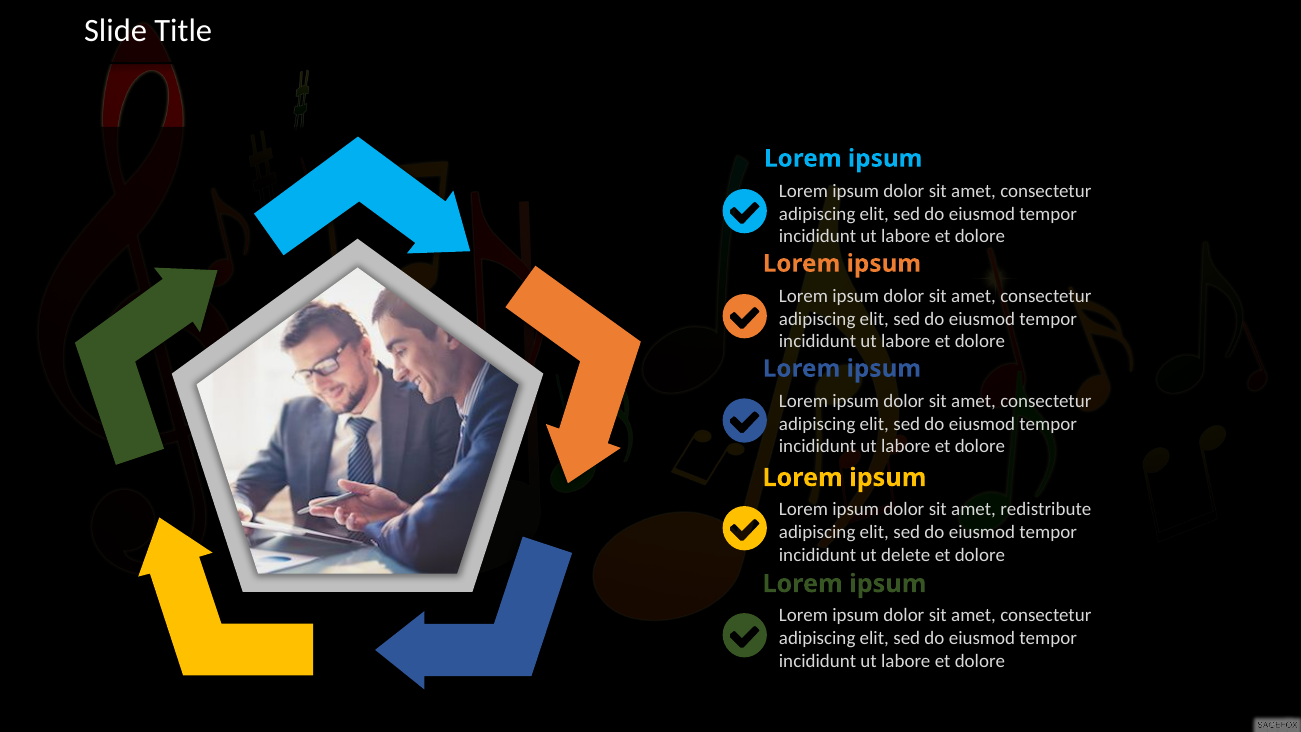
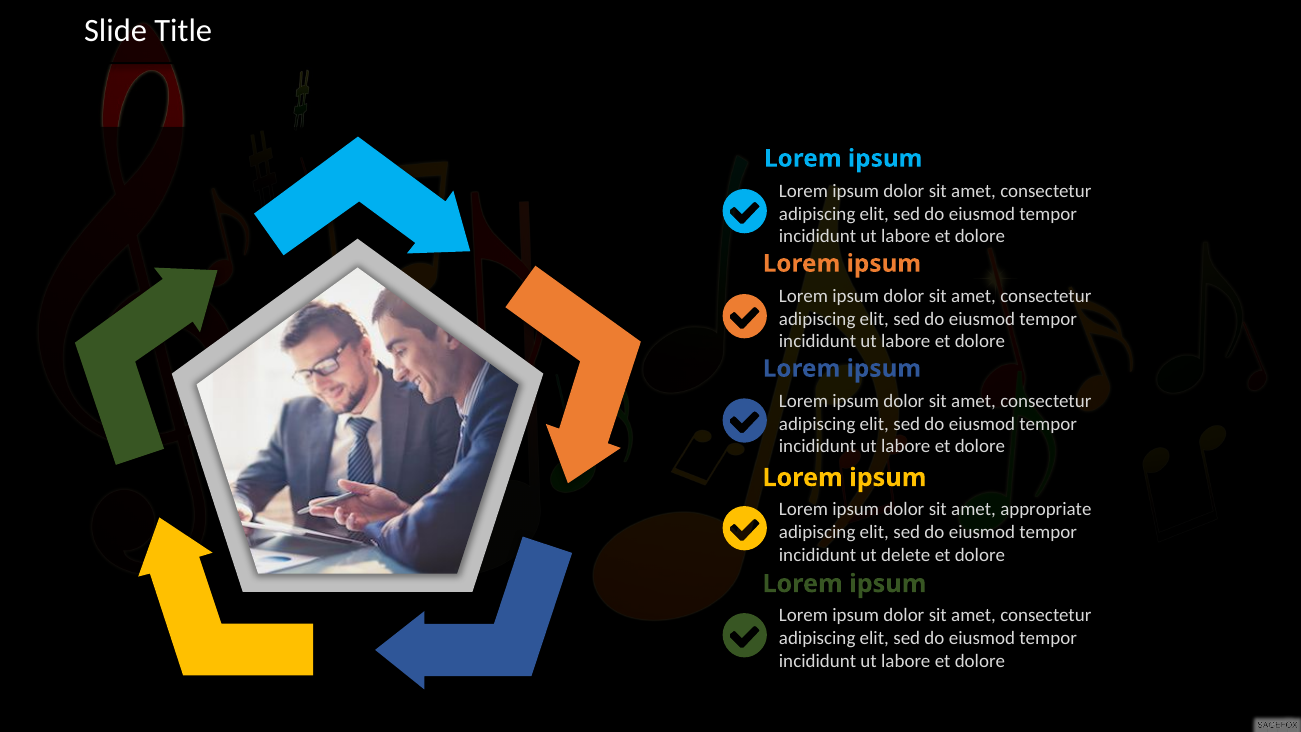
redistribute: redistribute -> appropriate
